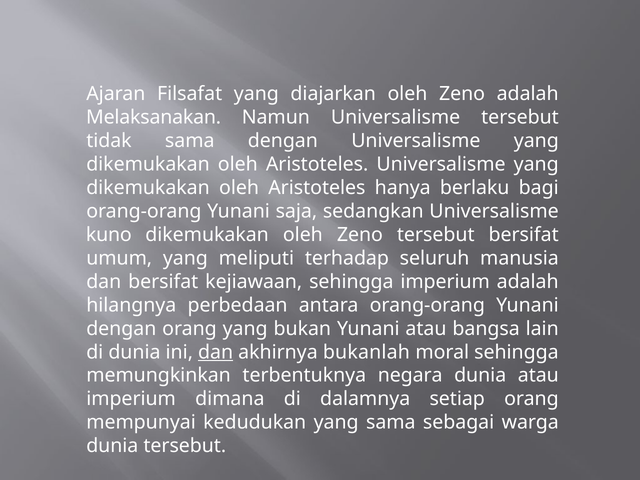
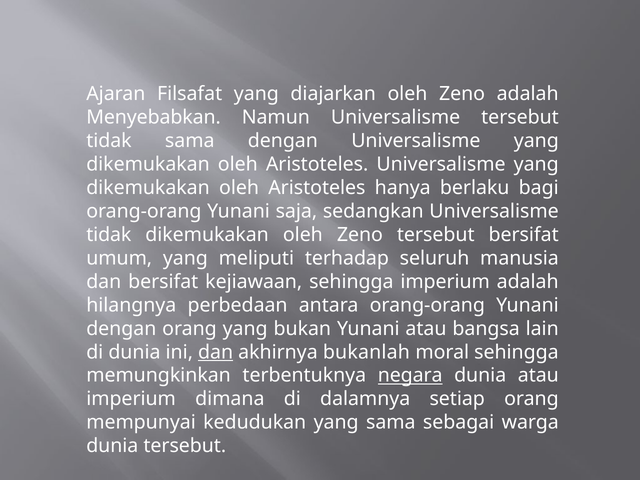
Melaksanakan: Melaksanakan -> Menyebabkan
kuno at (109, 235): kuno -> tidak
negara underline: none -> present
